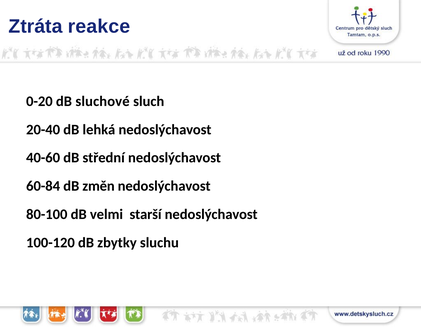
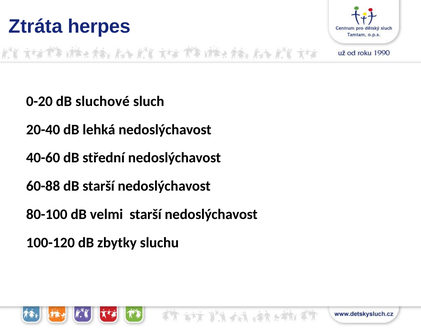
reakce: reakce -> herpes
60-84: 60-84 -> 60-88
dB změn: změn -> starší
